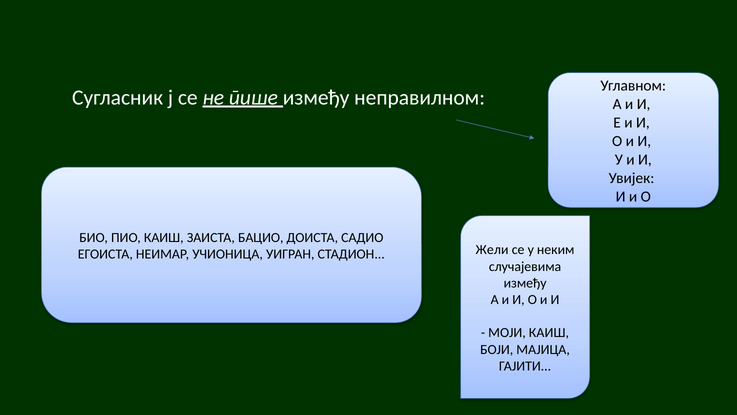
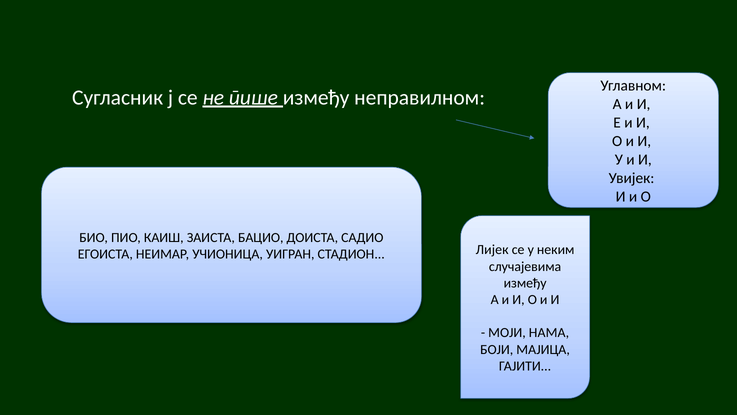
Жели: Жели -> Лијек
МОЈИ КАИШ: КАИШ -> НАМА
